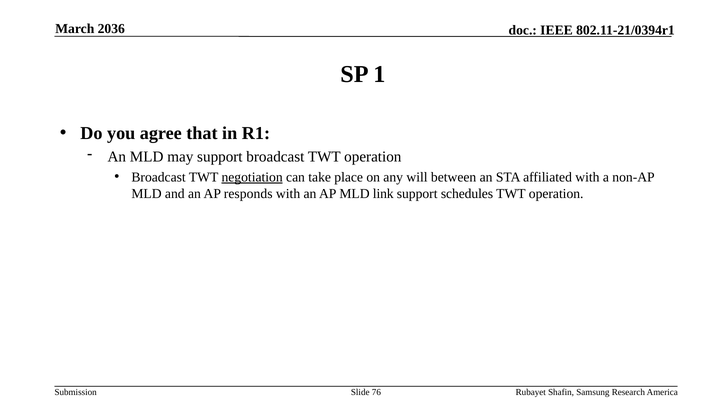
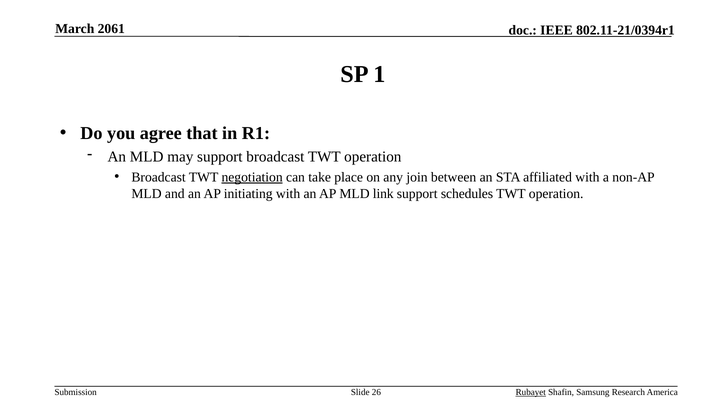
2036: 2036 -> 2061
will: will -> join
responds: responds -> initiating
76: 76 -> 26
Rubayet underline: none -> present
